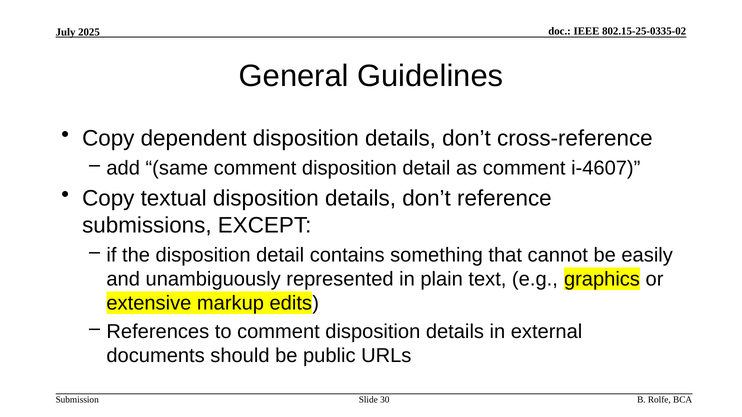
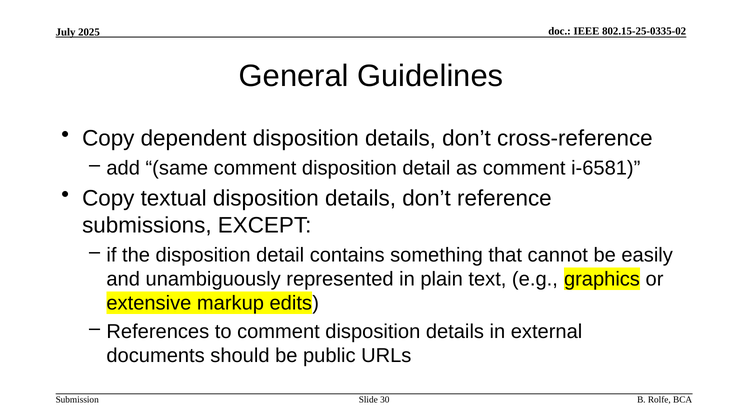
i-4607: i-4607 -> i-6581
